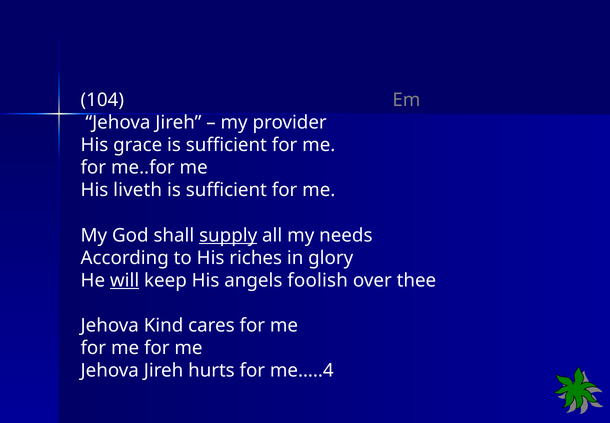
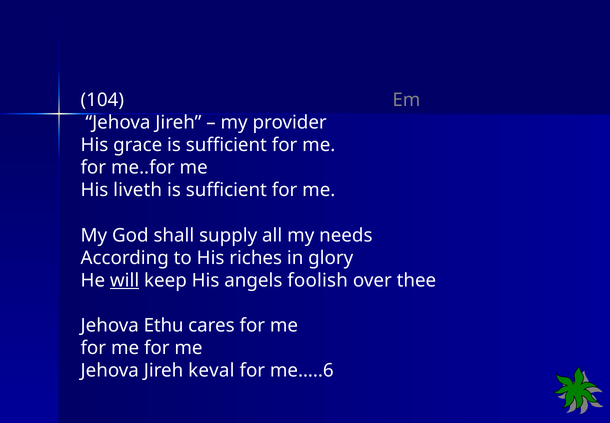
supply underline: present -> none
Kind: Kind -> Ethu
hurts: hurts -> keval
me…..4: me…..4 -> me…..6
